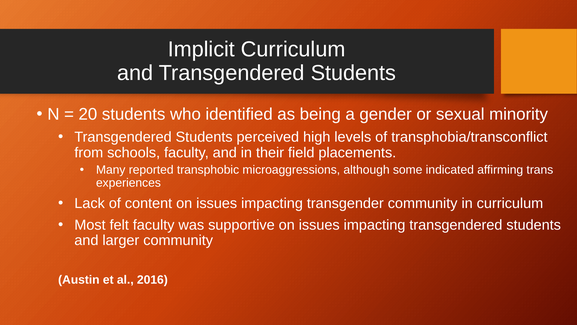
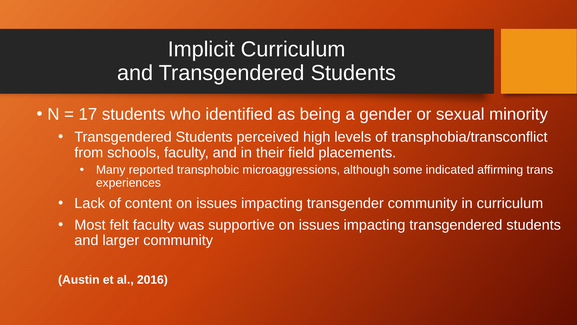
20: 20 -> 17
